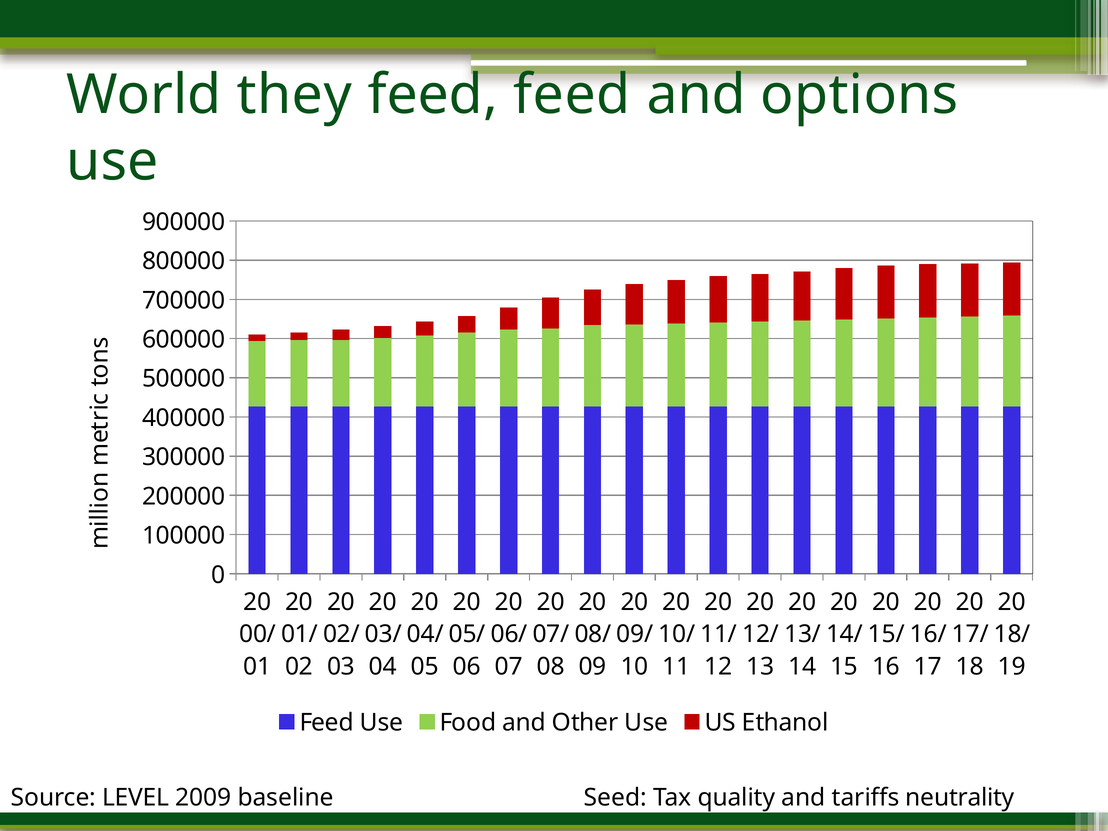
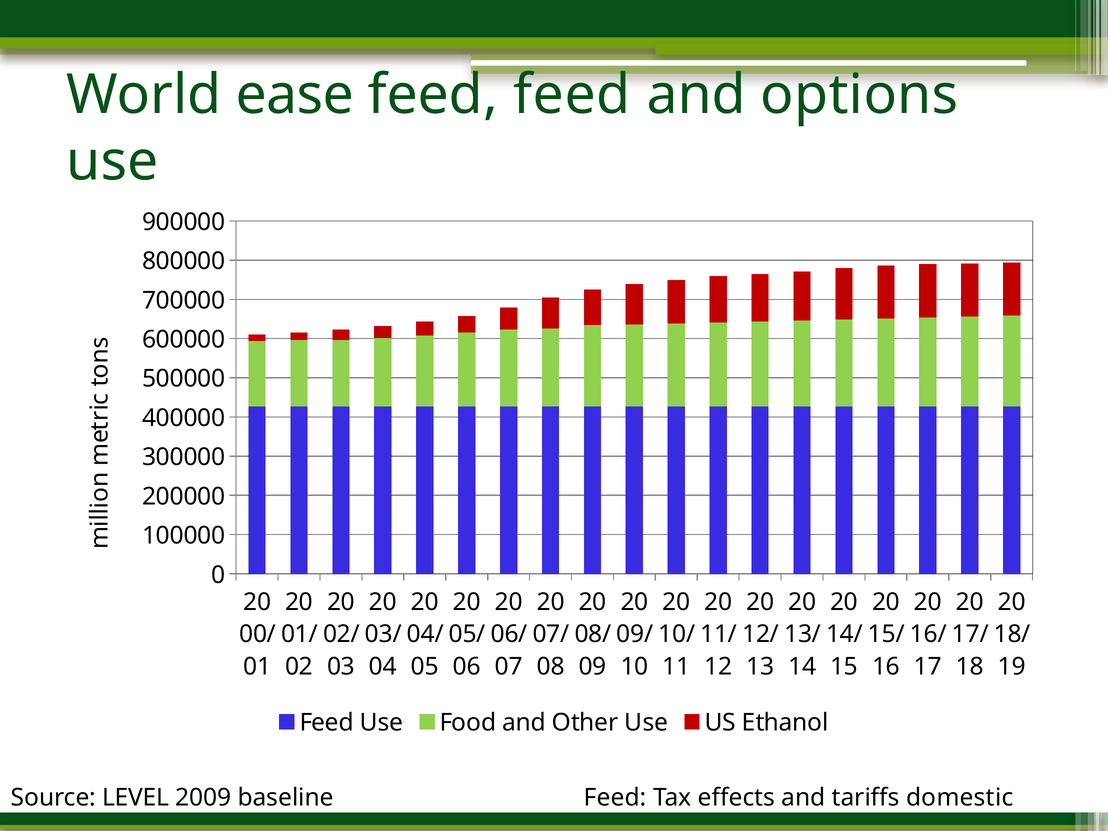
they: they -> ease
baseline Seed: Seed -> Feed
quality: quality -> effects
neutrality: neutrality -> domestic
